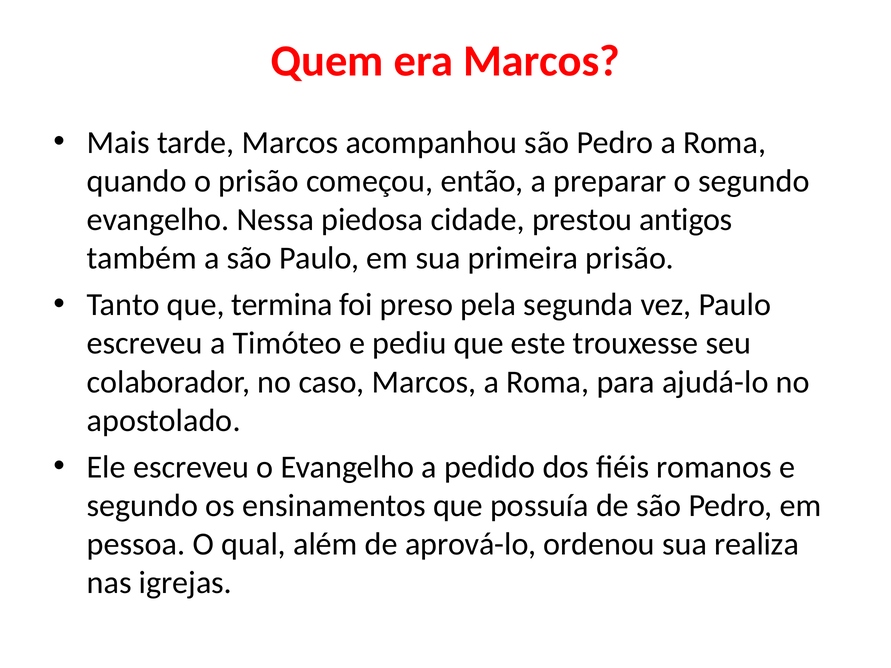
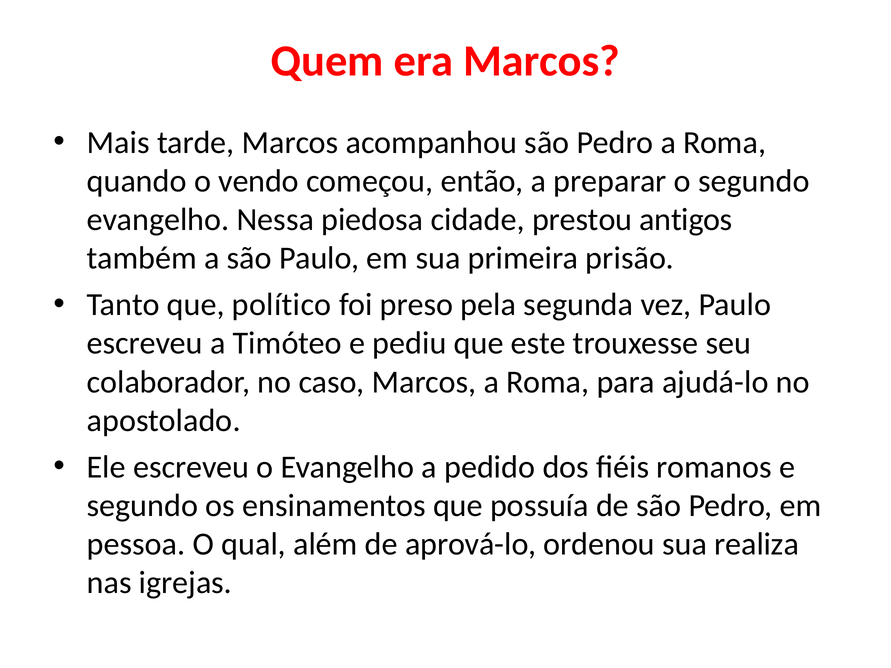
o prisão: prisão -> vendo
termina: termina -> político
